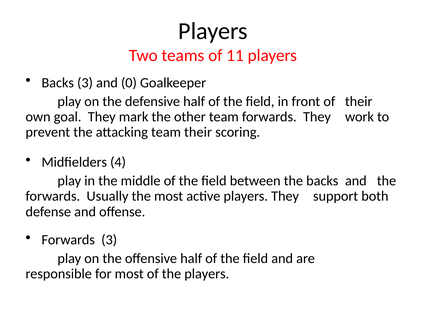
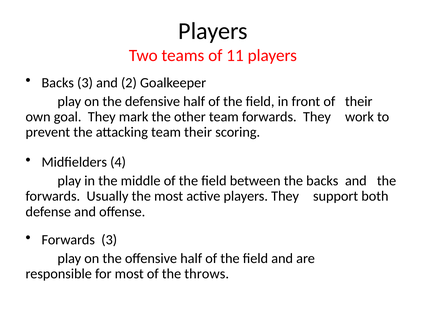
0: 0 -> 2
the players: players -> throws
